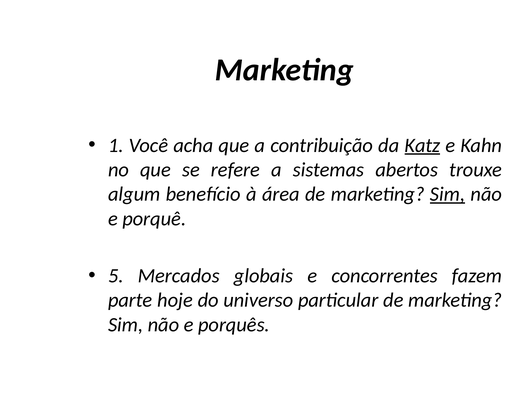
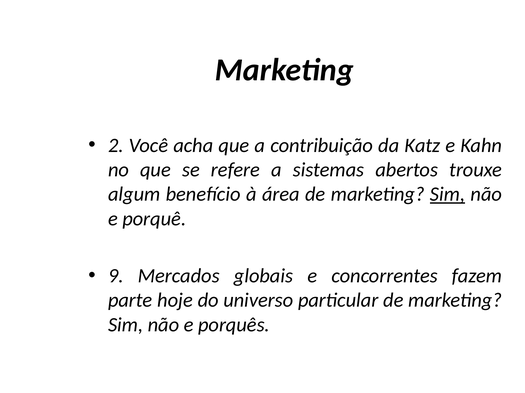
1: 1 -> 2
Katz underline: present -> none
5: 5 -> 9
